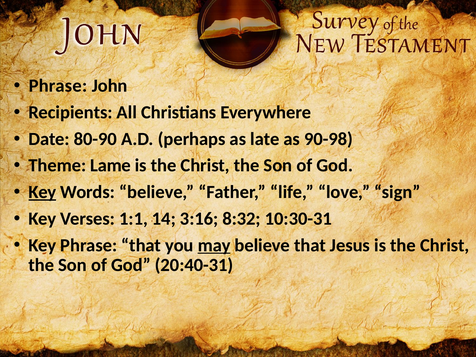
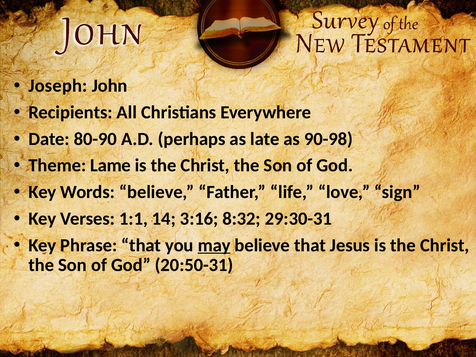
Phrase at (58, 86): Phrase -> Joseph
Key at (42, 192) underline: present -> none
10:30-31: 10:30-31 -> 29:30-31
20:40-31: 20:40-31 -> 20:50-31
